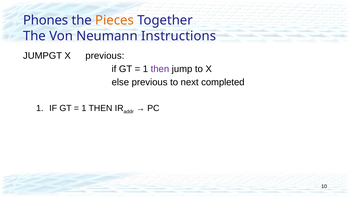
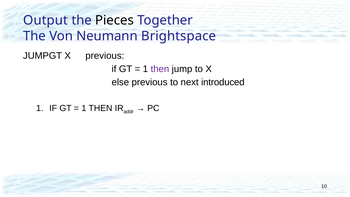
Phones: Phones -> Output
Pieces colour: orange -> black
Instructions: Instructions -> Brightspace
completed: completed -> introduced
